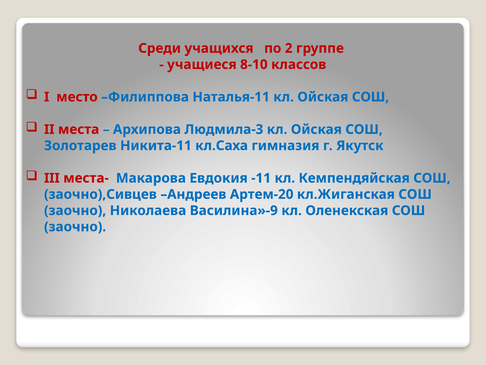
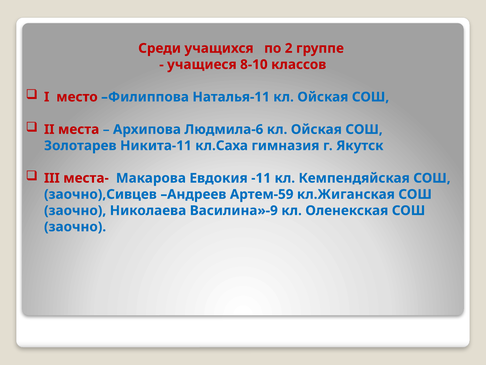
Людмила-3: Людмила-3 -> Людмила-6
Артем-20: Артем-20 -> Артем-59
